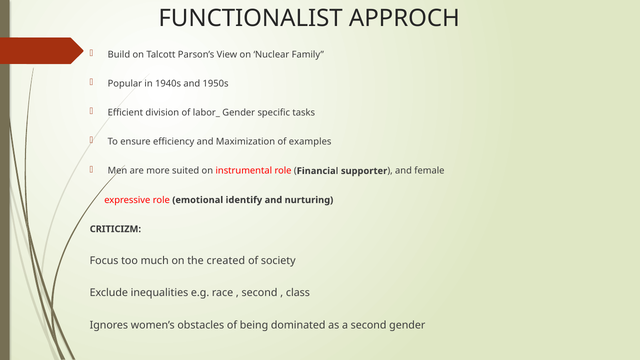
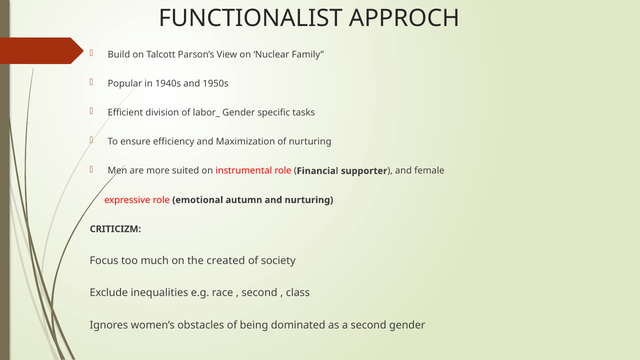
of examples: examples -> nurturing
identify: identify -> autumn
